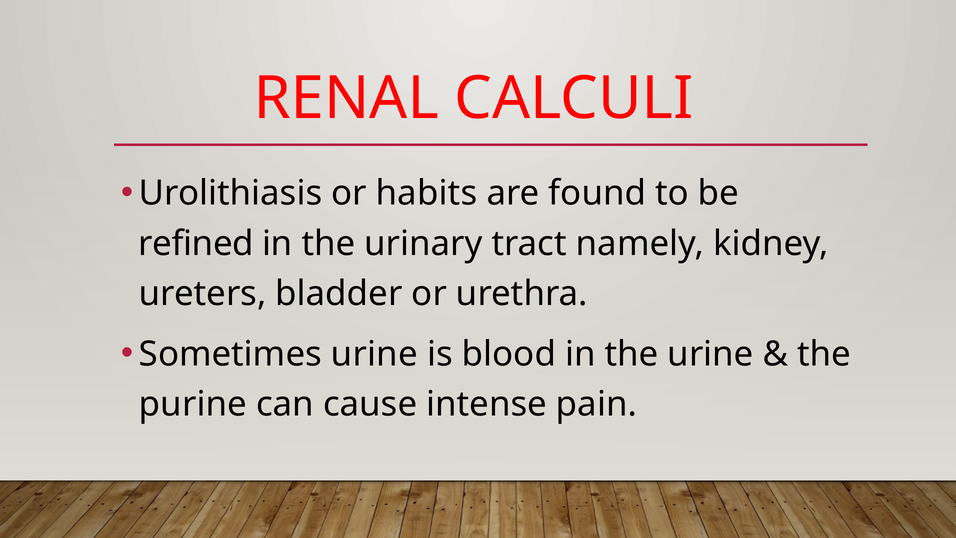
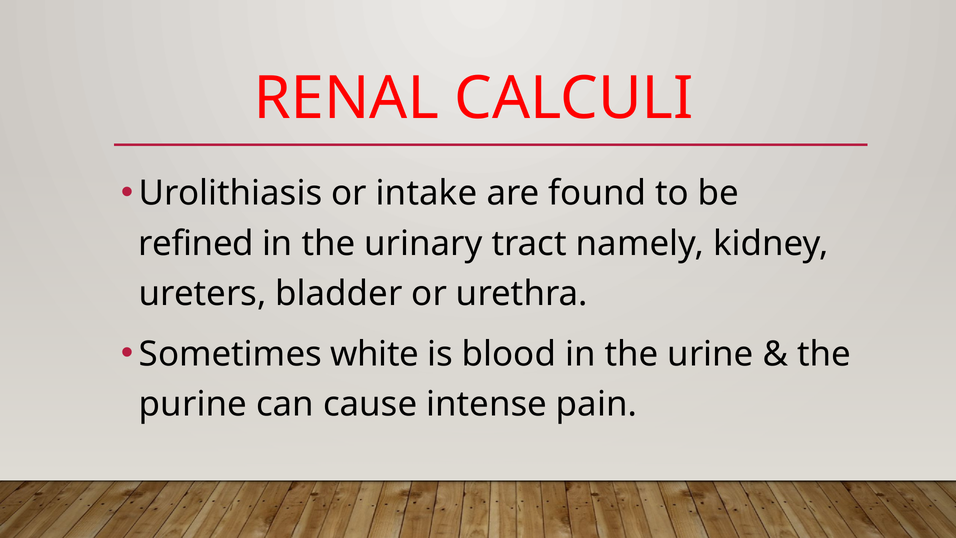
habits: habits -> intake
Sometimes urine: urine -> white
